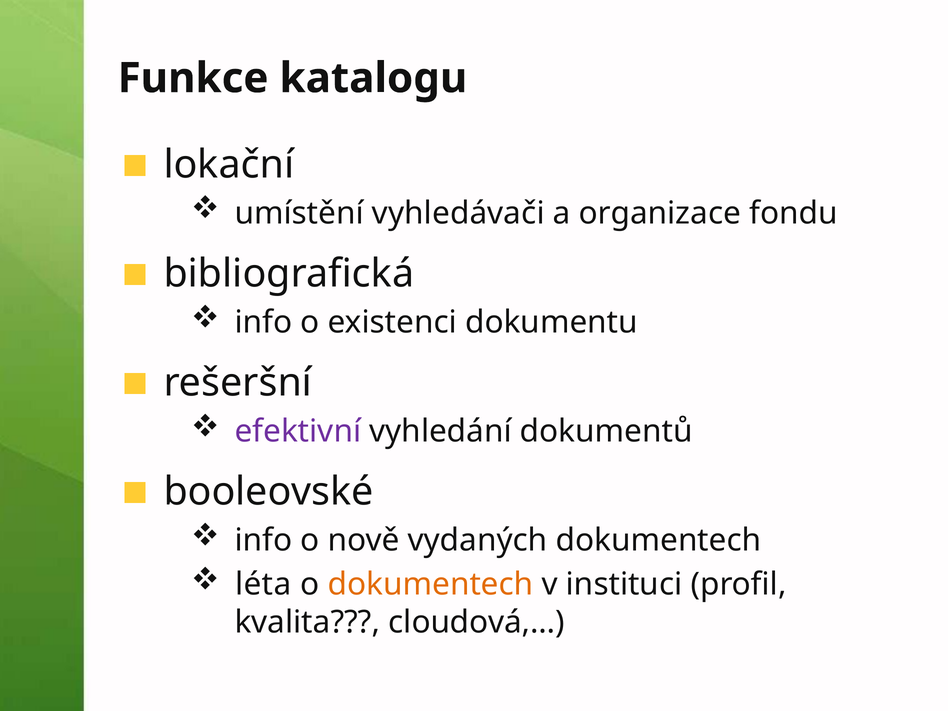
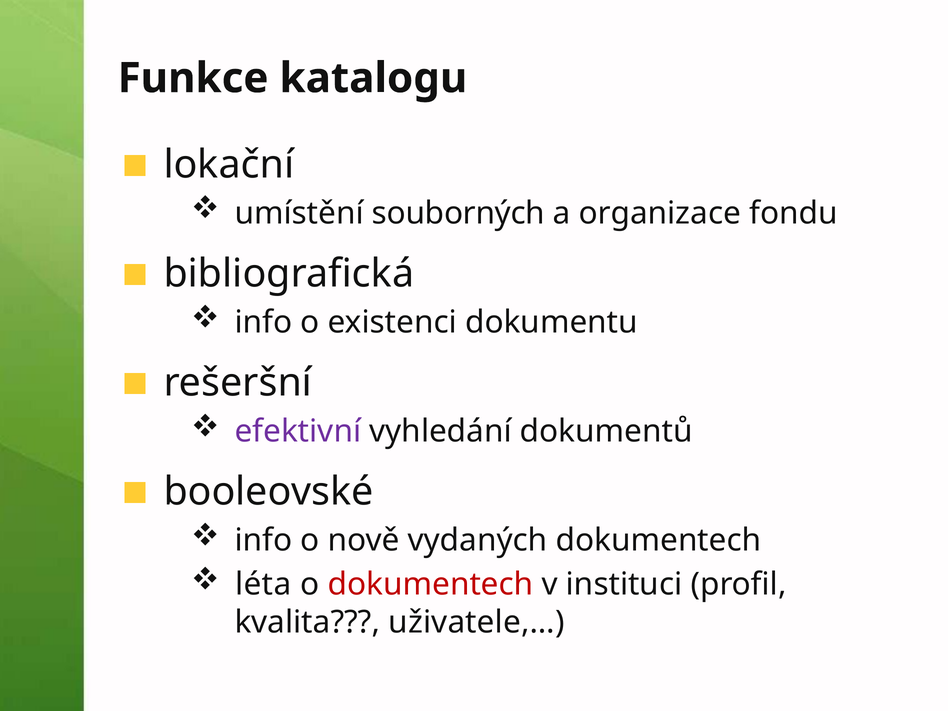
vyhledávači: vyhledávači -> souborných
dokumentech at (431, 584) colour: orange -> red
cloudová,…: cloudová,… -> uživatele,…
